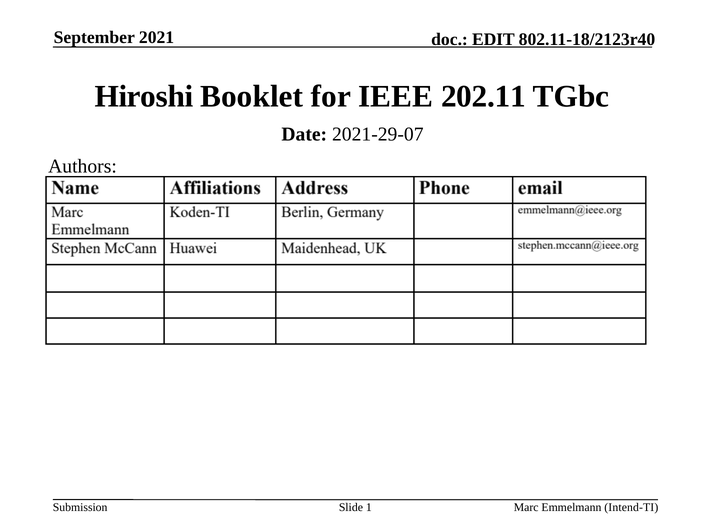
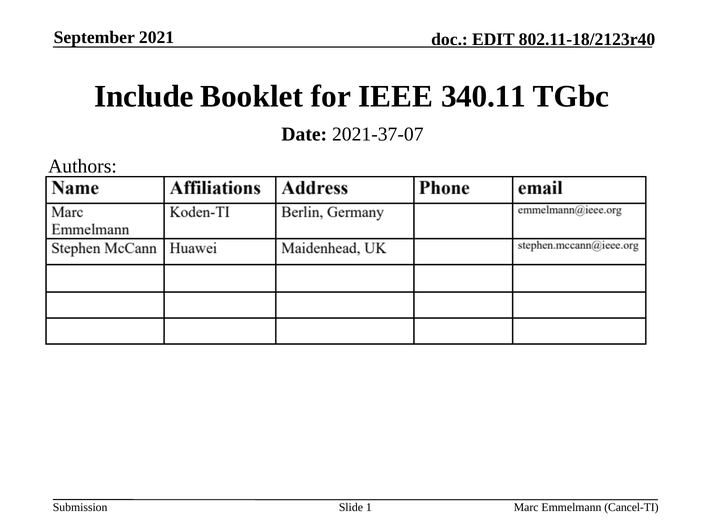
Hiroshi: Hiroshi -> Include
202.11: 202.11 -> 340.11
2021-29-07: 2021-29-07 -> 2021-37-07
Intend-TI: Intend-TI -> Cancel-TI
